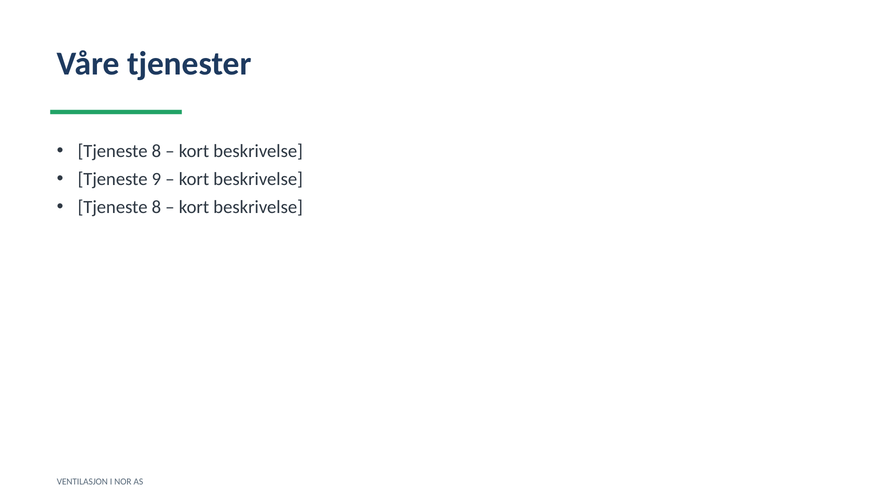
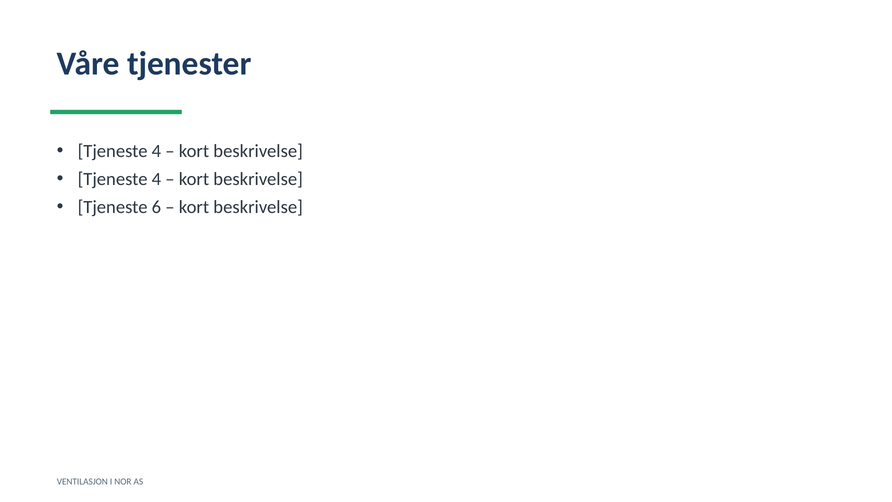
8 at (156, 151): 8 -> 4
9 at (156, 179): 9 -> 4
8 at (156, 207): 8 -> 6
